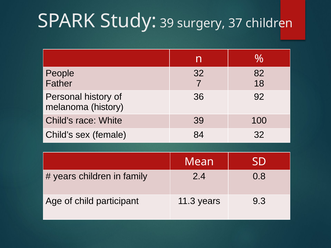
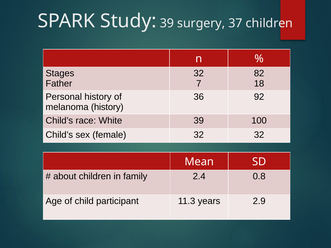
People: People -> Stages
female 84: 84 -> 32
years at (65, 177): years -> about
9.3: 9.3 -> 2.9
